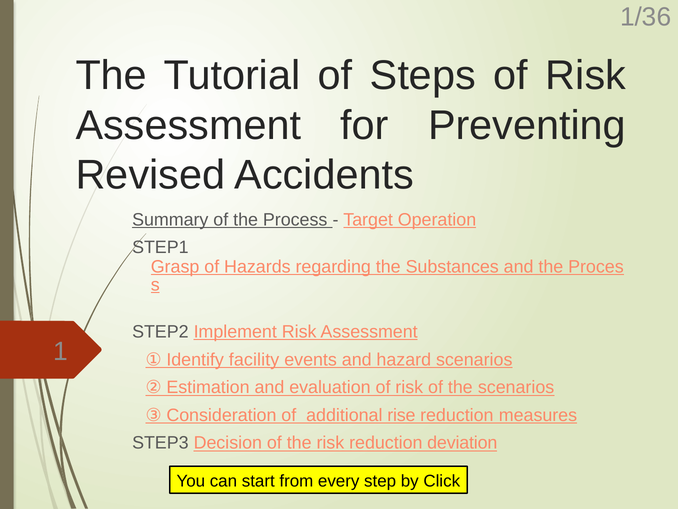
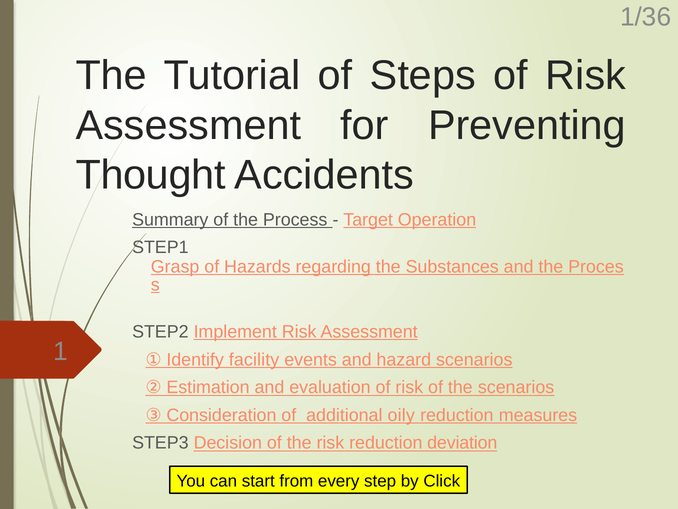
Revised: Revised -> Thought
rise: rise -> oily
